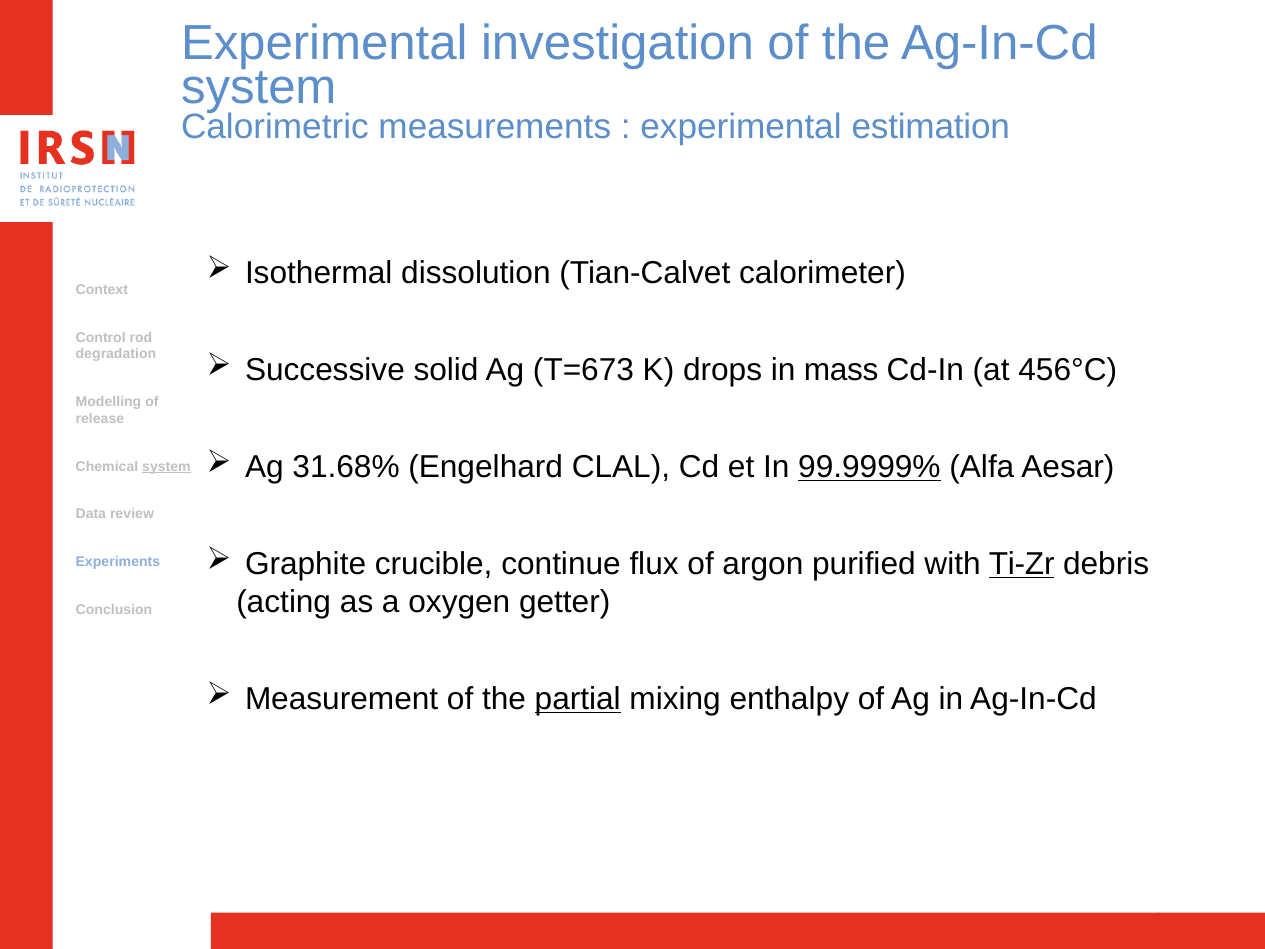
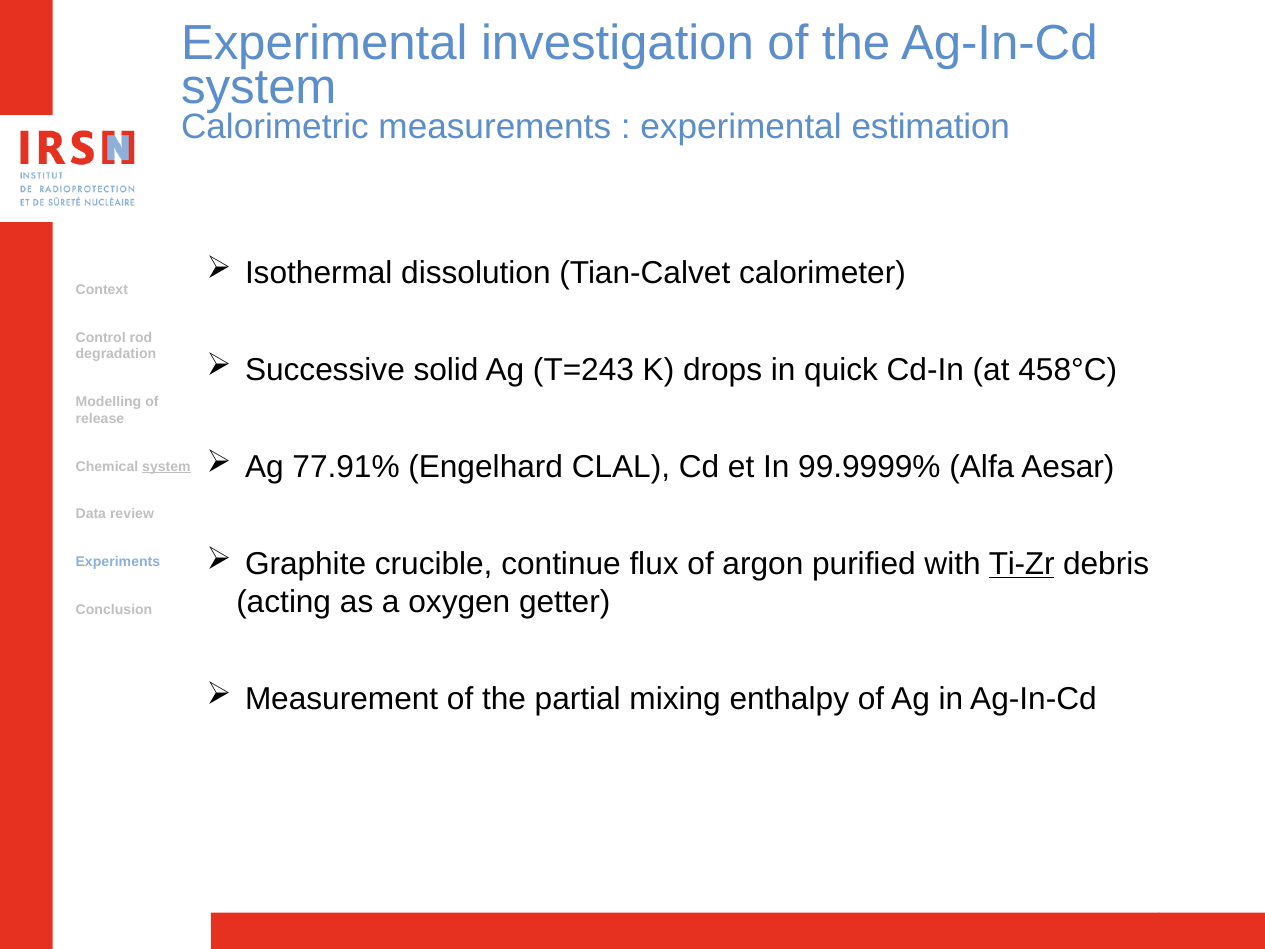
T=673: T=673 -> T=243
mass: mass -> quick
456°C: 456°C -> 458°C
31.68%: 31.68% -> 77.91%
99.9999% underline: present -> none
partial underline: present -> none
